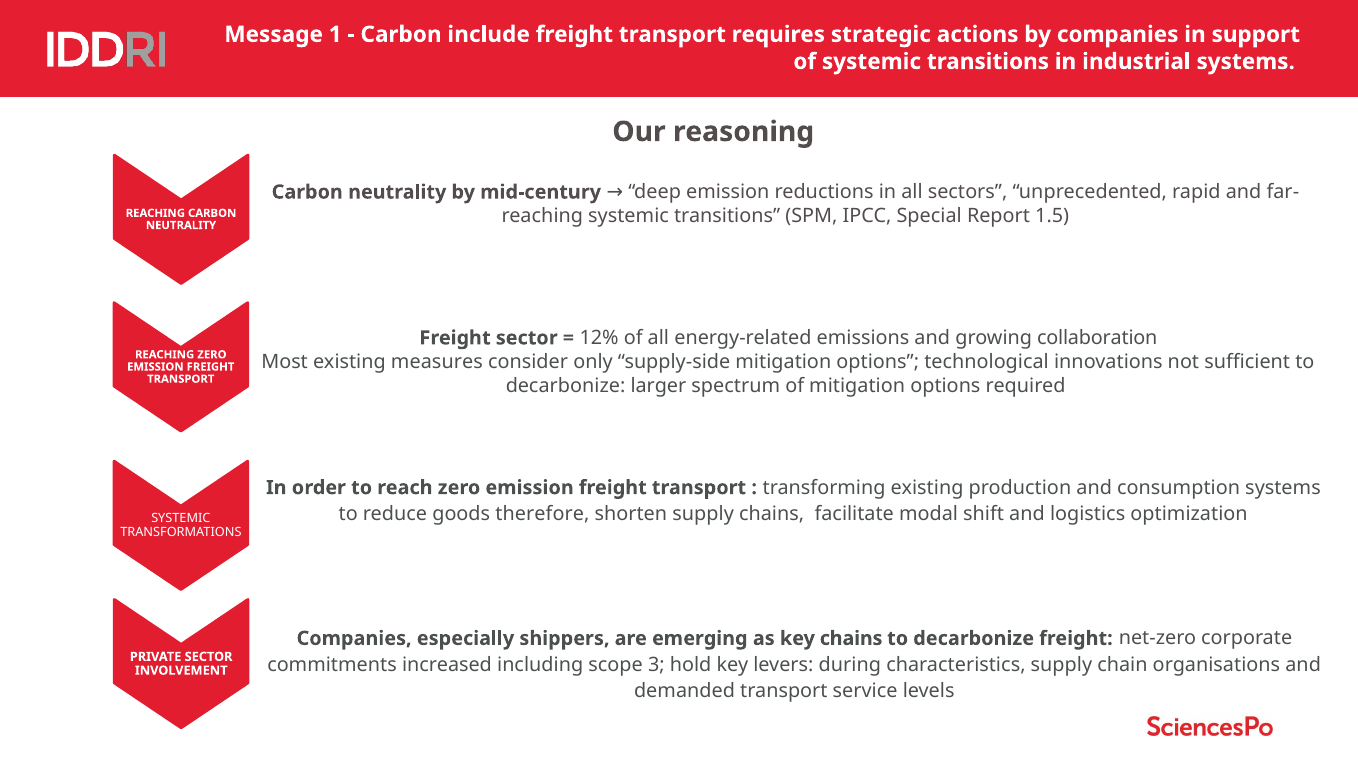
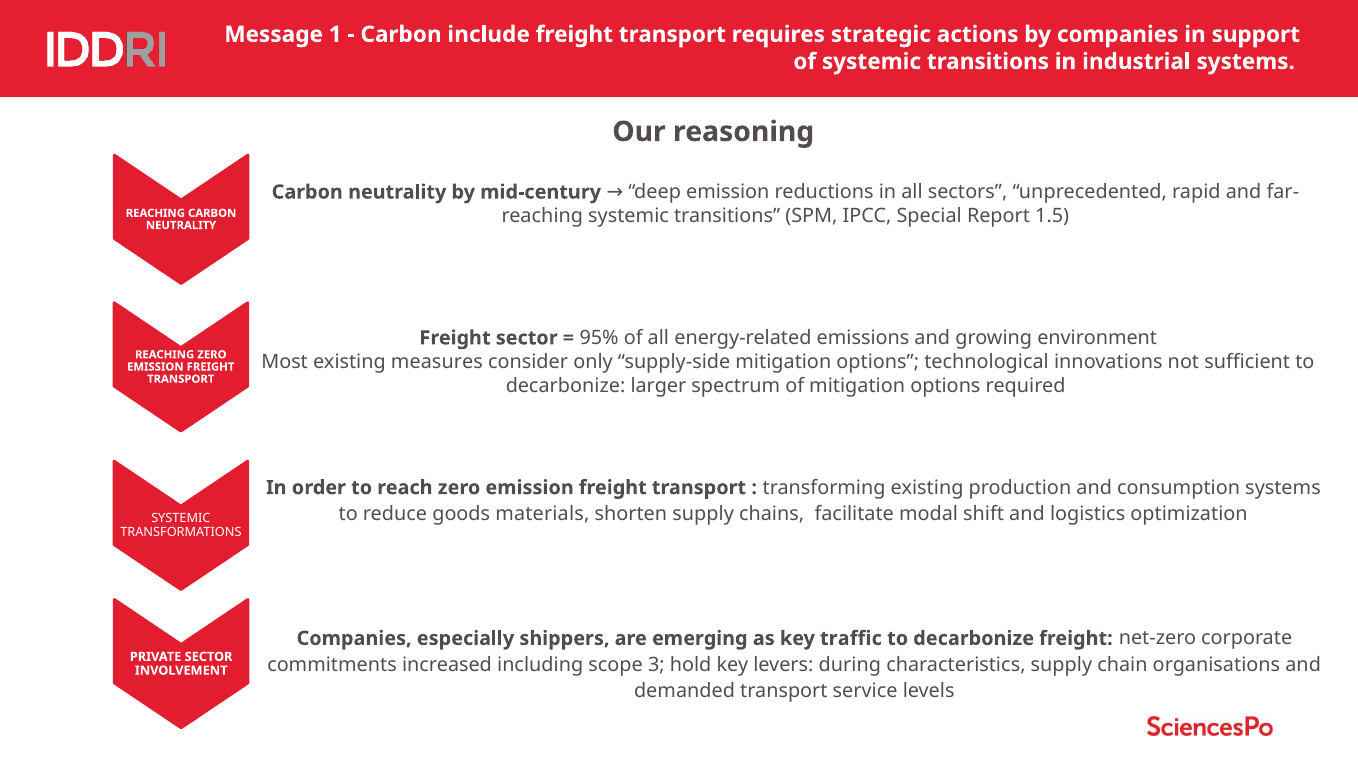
12%: 12% -> 95%
collaboration: collaboration -> environment
therefore: therefore -> materials
key chains: chains -> traffic
